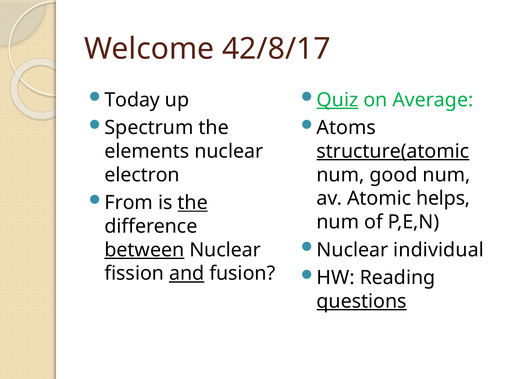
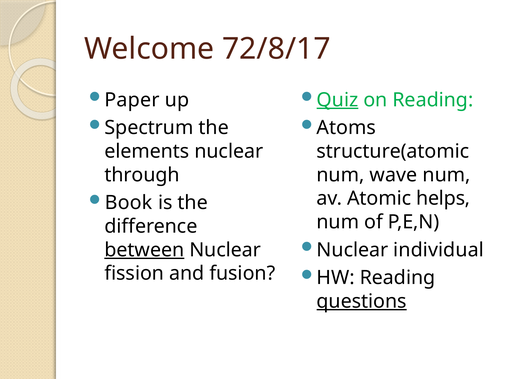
42/8/17: 42/8/17 -> 72/8/17
Today: Today -> Paper
on Average: Average -> Reading
structure(atomic underline: present -> none
electron: electron -> through
good: good -> wave
From: From -> Book
the at (193, 203) underline: present -> none
and underline: present -> none
